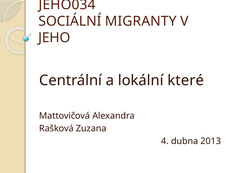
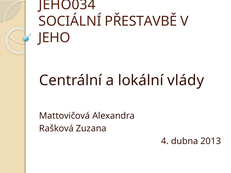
MIGRANTY: MIGRANTY -> PŘESTAVBĚ
které: které -> vlády
